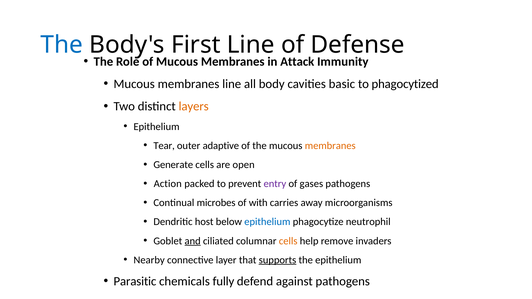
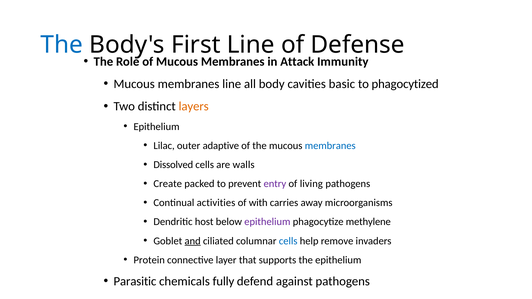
Tear: Tear -> Lilac
membranes at (330, 146) colour: orange -> blue
Generate: Generate -> Dissolved
open: open -> walls
Action: Action -> Create
gases: gases -> living
microbes: microbes -> activities
epithelium at (267, 222) colour: blue -> purple
neutrophil: neutrophil -> methylene
cells at (288, 241) colour: orange -> blue
Nearby: Nearby -> Protein
supports underline: present -> none
